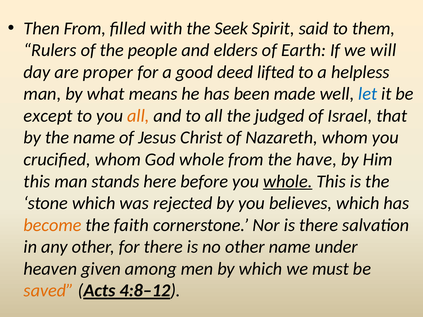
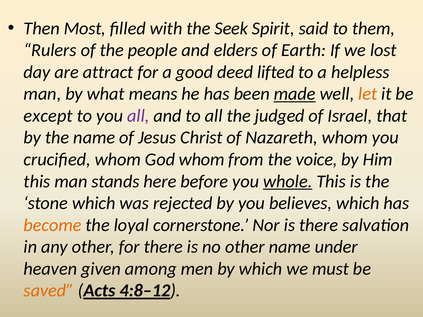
Then From: From -> Most
will: will -> lost
proper: proper -> attract
made underline: none -> present
let colour: blue -> orange
all at (138, 116) colour: orange -> purple
God whole: whole -> whom
have: have -> voice
faith: faith -> loyal
